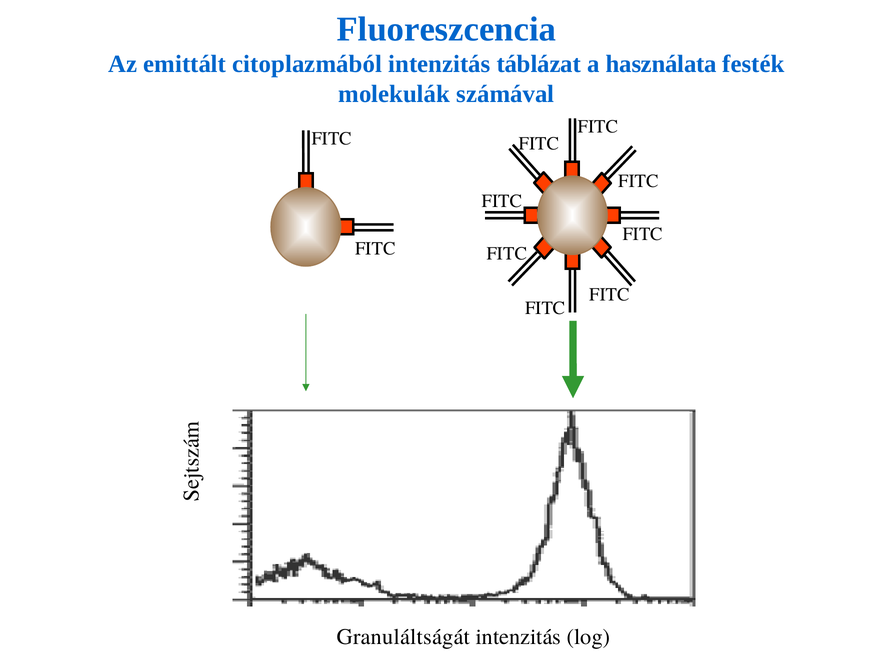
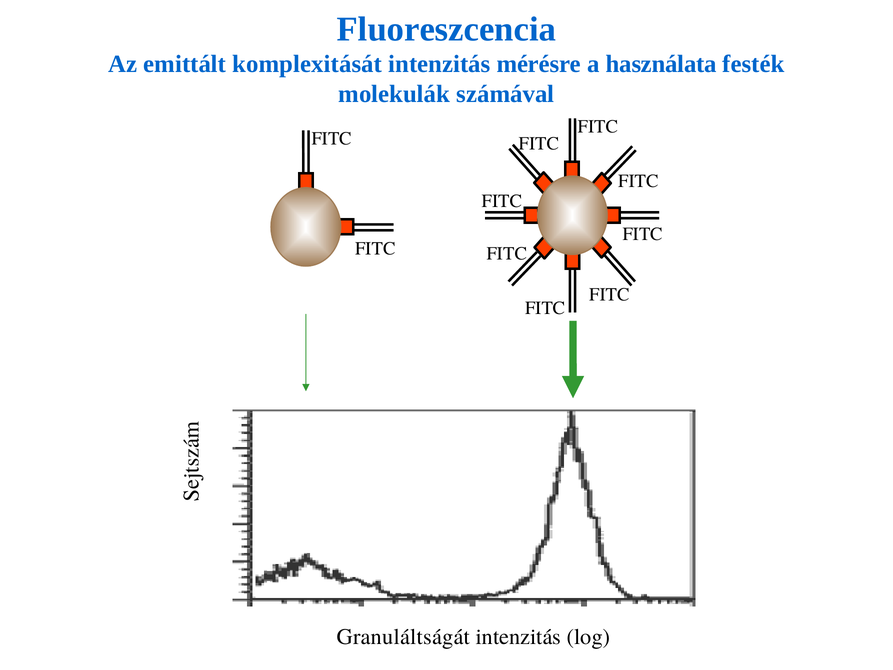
citoplazmából: citoplazmából -> komplexitását
táblázat: táblázat -> mérésre
